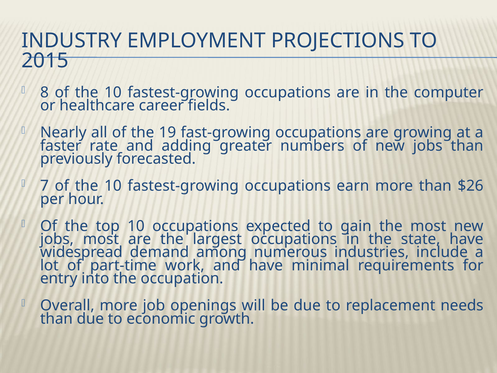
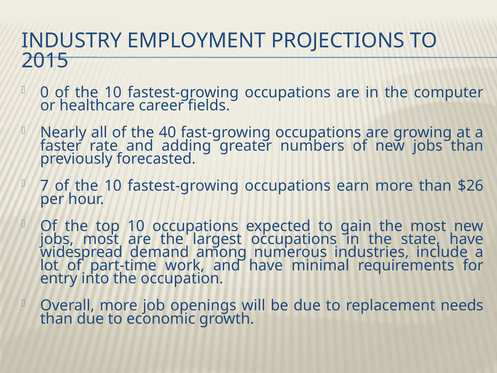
8: 8 -> 0
19: 19 -> 40
